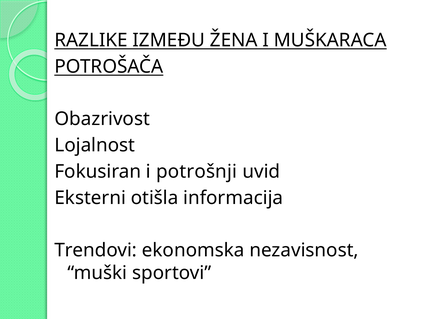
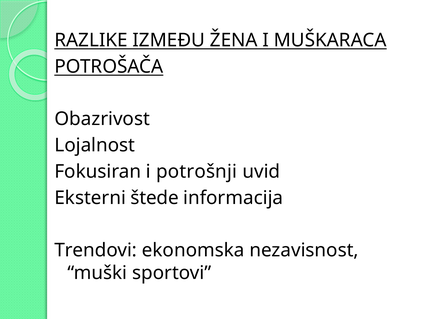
otišla: otišla -> štede
